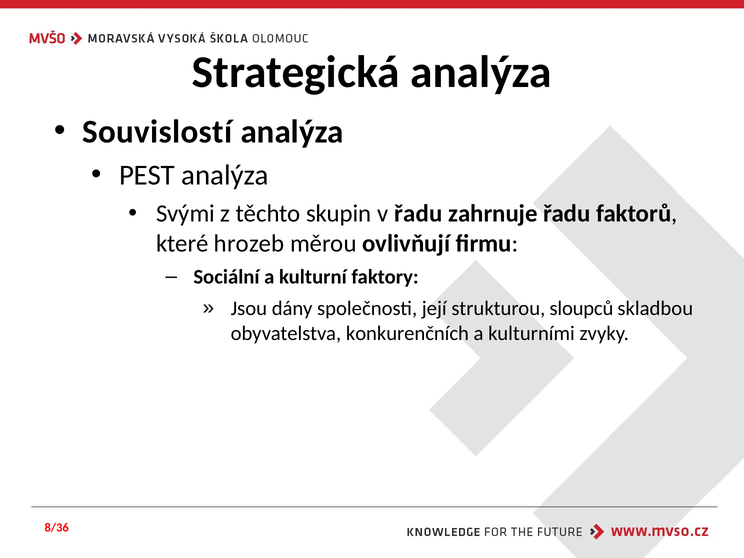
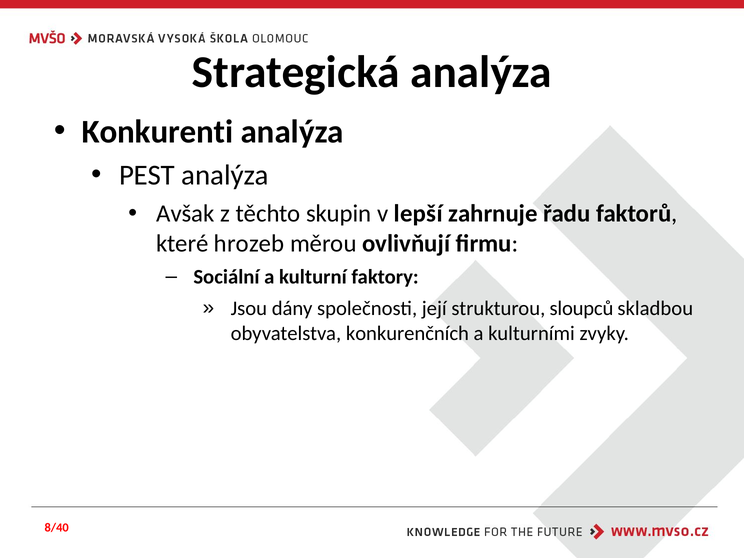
Souvislostí: Souvislostí -> Konkurenti
Svými: Svými -> Avšak
v řadu: řadu -> lepší
8/36: 8/36 -> 8/40
